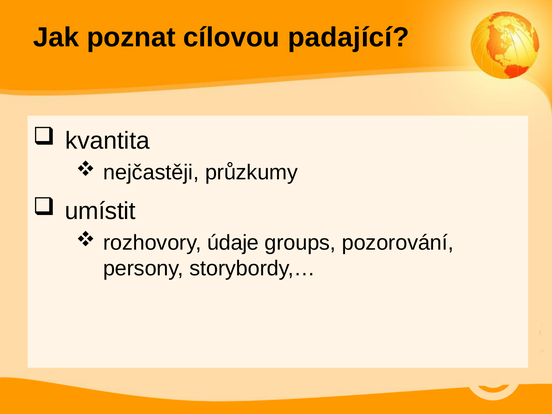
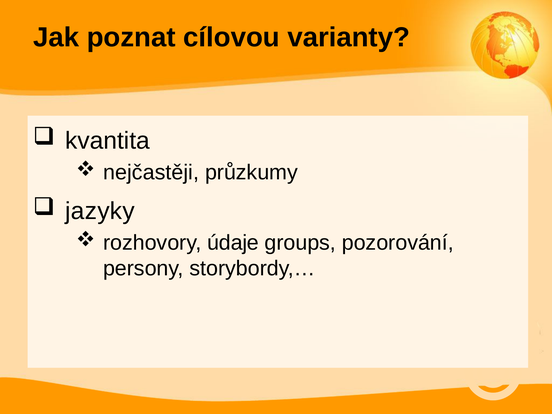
padající: padající -> varianty
umístit: umístit -> jazyky
